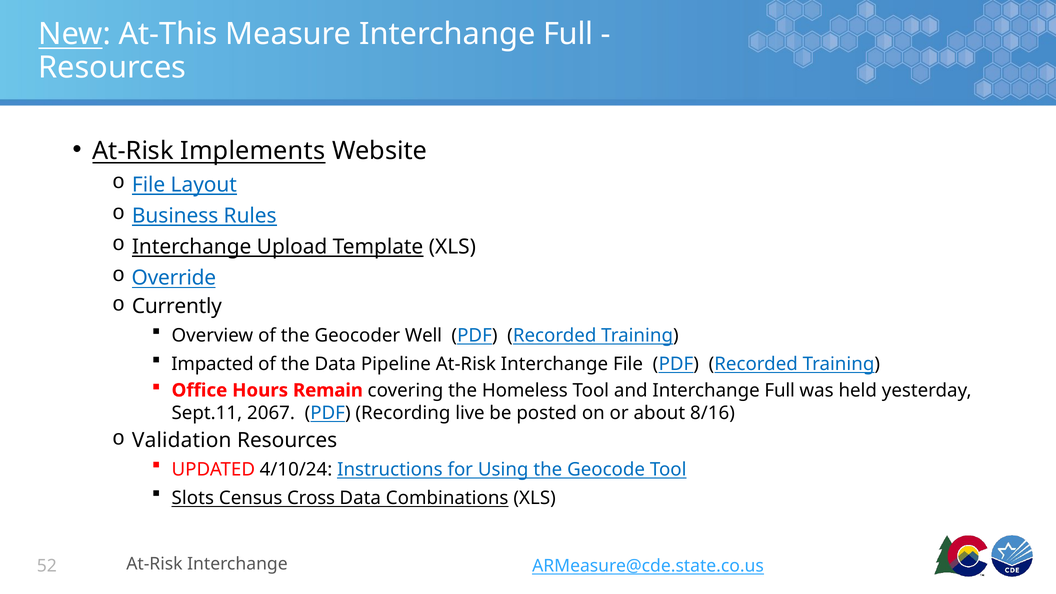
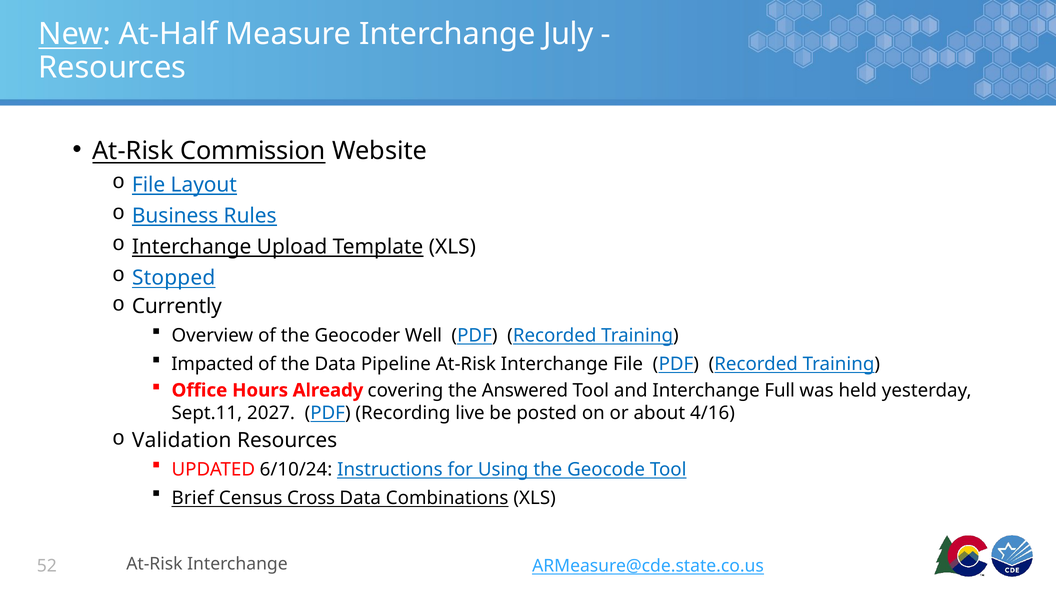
At-This: At-This -> At-Half
Measure Interchange Full: Full -> July
Implements: Implements -> Commission
Override: Override -> Stopped
Remain: Remain -> Already
Homeless: Homeless -> Answered
2067: 2067 -> 2027
8/16: 8/16 -> 4/16
4/10/24: 4/10/24 -> 6/10/24
Slots: Slots -> Brief
